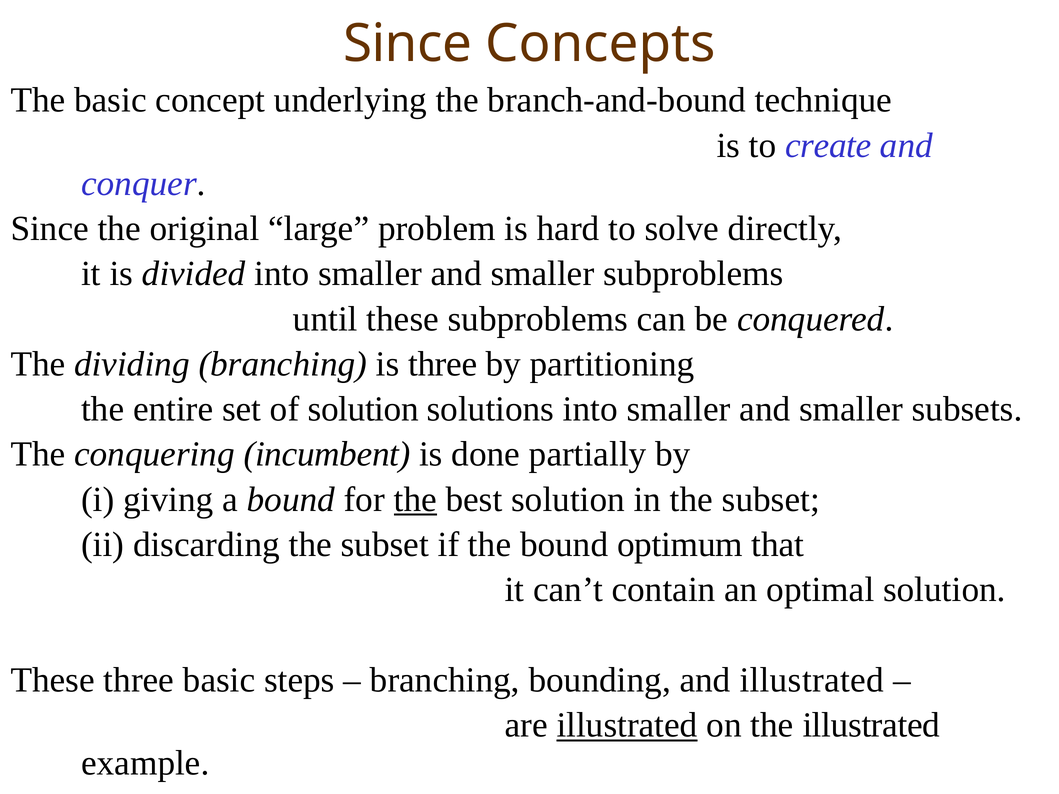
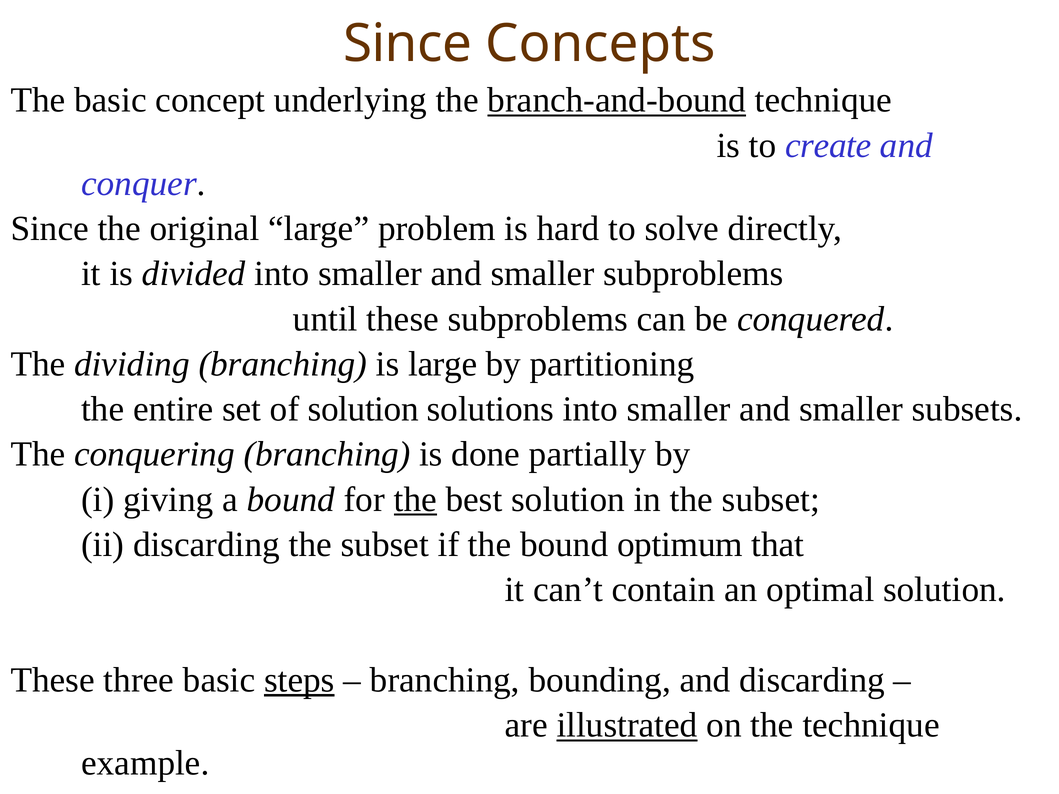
branch-and-bound underline: none -> present
is three: three -> large
conquering incumbent: incumbent -> branching
steps underline: none -> present
and illustrated: illustrated -> discarding
the illustrated: illustrated -> technique
